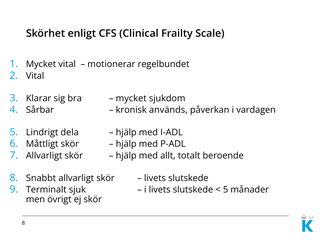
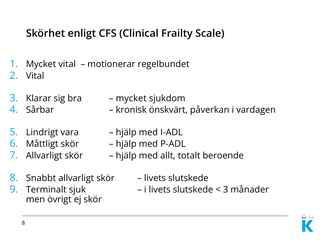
används: används -> önskvärt
dela: dela -> vara
5 at (226, 190): 5 -> 3
